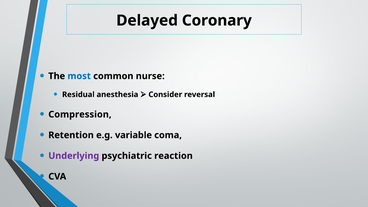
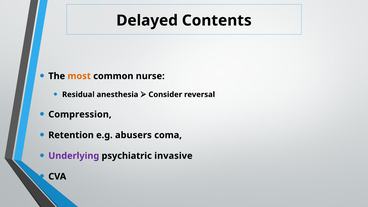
Coronary: Coronary -> Contents
most colour: blue -> orange
variable: variable -> abusers
reaction: reaction -> invasive
